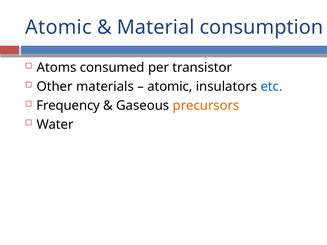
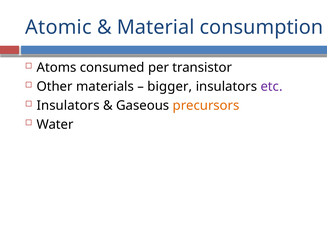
atomic at (170, 87): atomic -> bigger
etc colour: blue -> purple
Frequency at (68, 106): Frequency -> Insulators
